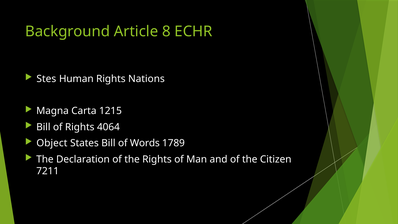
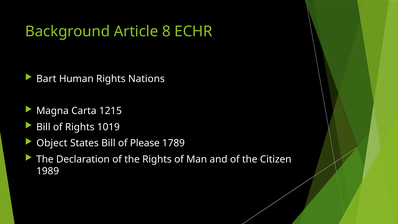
Stes: Stes -> Bart
4064: 4064 -> 1019
Words: Words -> Please
7211: 7211 -> 1989
